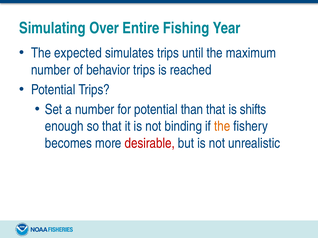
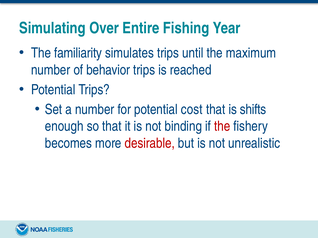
expected: expected -> familiarity
than: than -> cost
the at (222, 127) colour: orange -> red
